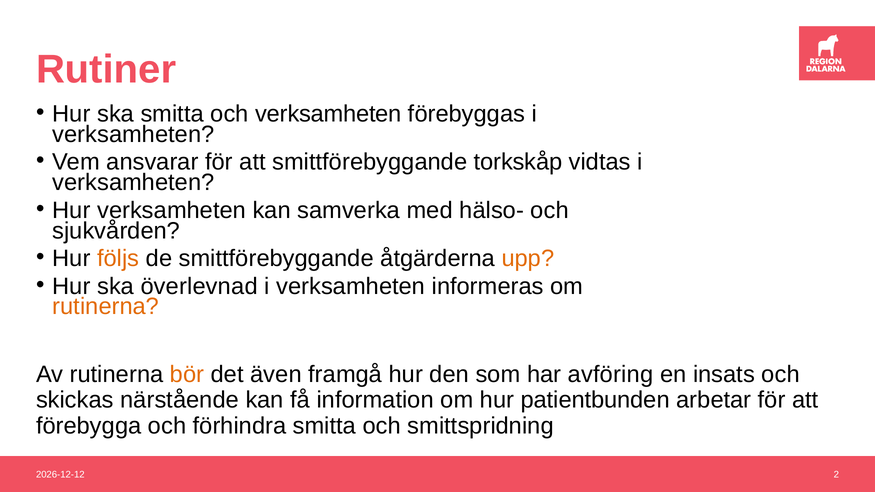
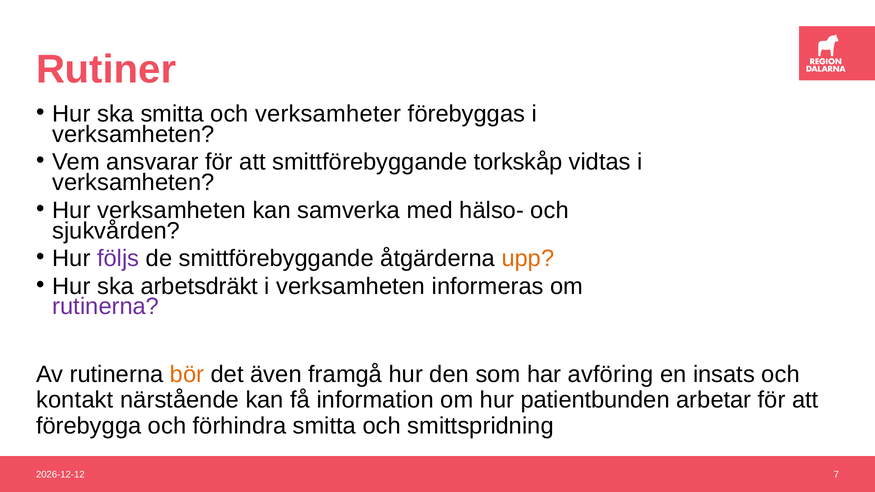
och verksamheten: verksamheten -> verksamheter
följs colour: orange -> purple
överlevnad: överlevnad -> arbetsdräkt
rutinerna at (106, 307) colour: orange -> purple
skickas: skickas -> kontakt
2: 2 -> 7
